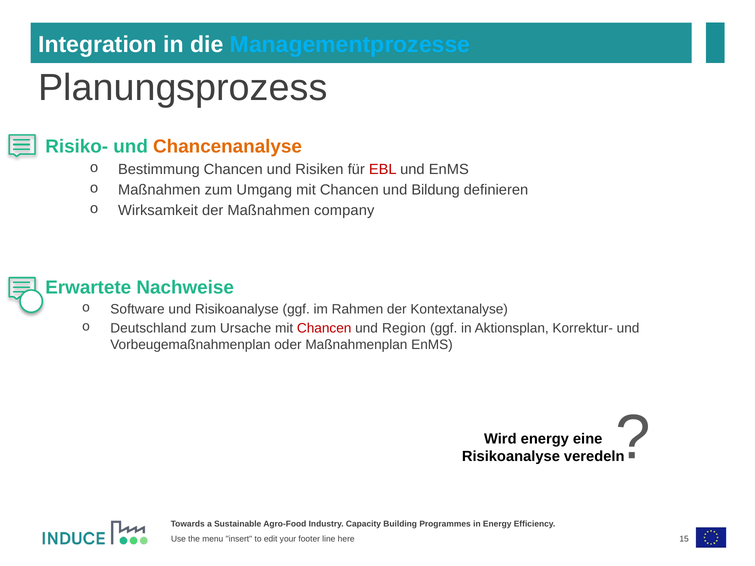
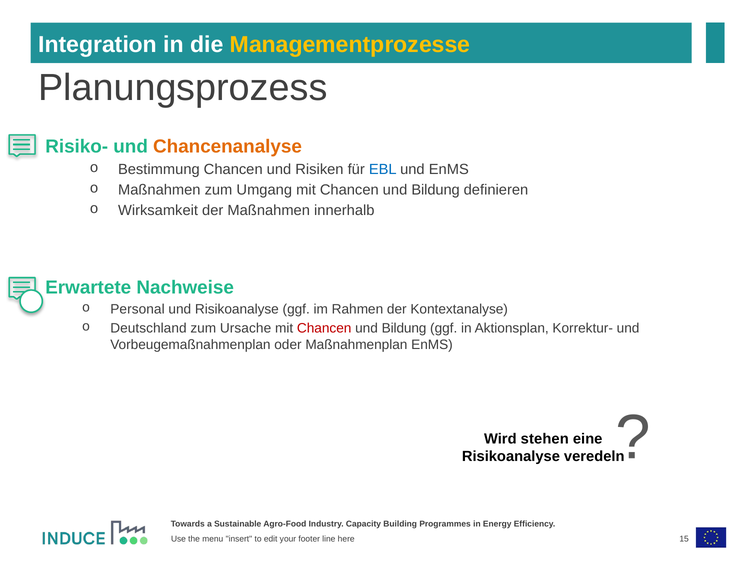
Managementprozesse colour: light blue -> yellow
EBL colour: red -> blue
company: company -> innerhalb
Software: Software -> Personal
Region at (404, 328): Region -> Bildung
Wird energy: energy -> stehen
